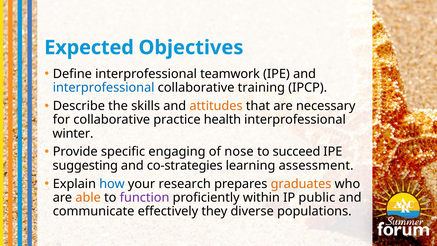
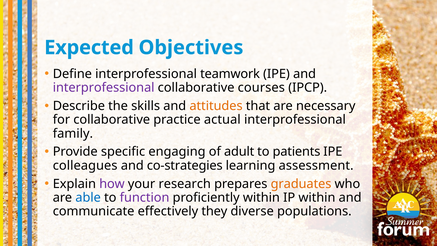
interprofessional at (104, 88) colour: blue -> purple
training: training -> courses
health: health -> actual
winter: winter -> family
nose: nose -> adult
succeed: succeed -> patients
suggesting: suggesting -> colleagues
how colour: blue -> purple
able colour: orange -> blue
IP public: public -> within
